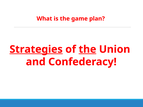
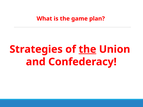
Strategies underline: present -> none
